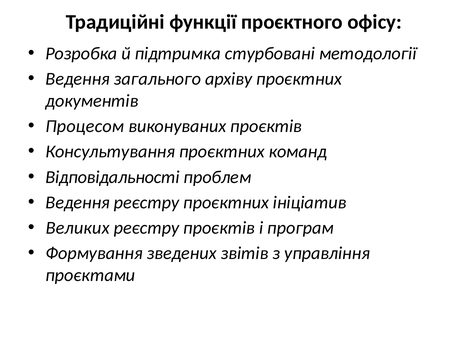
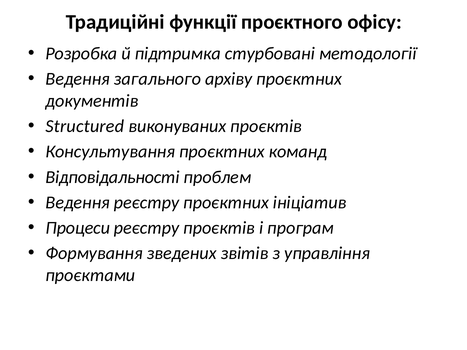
Процесом: Процесом -> Structured
Великих: Великих -> Процеси
